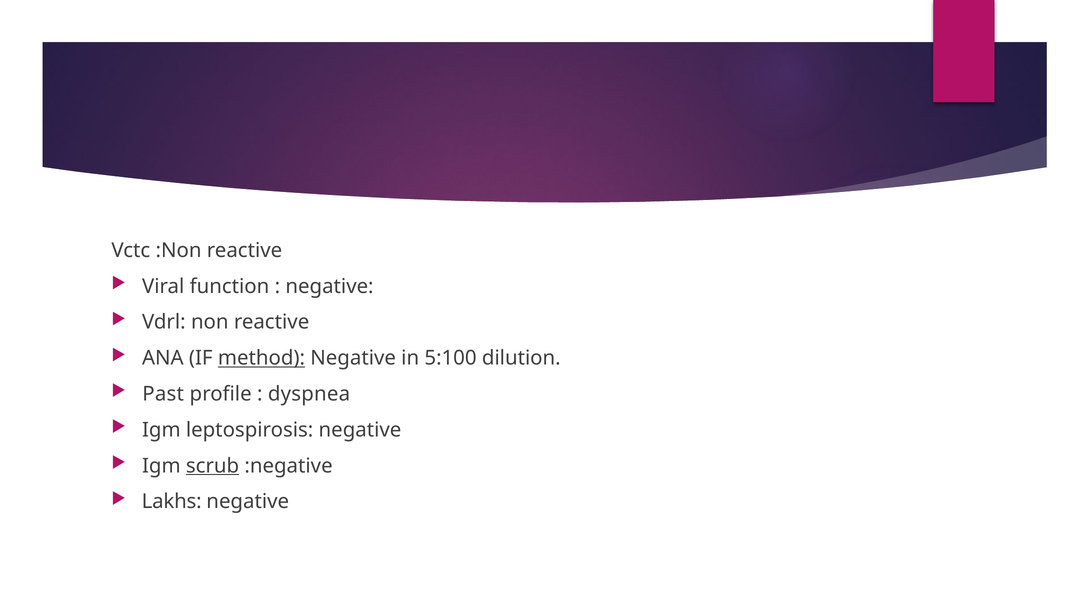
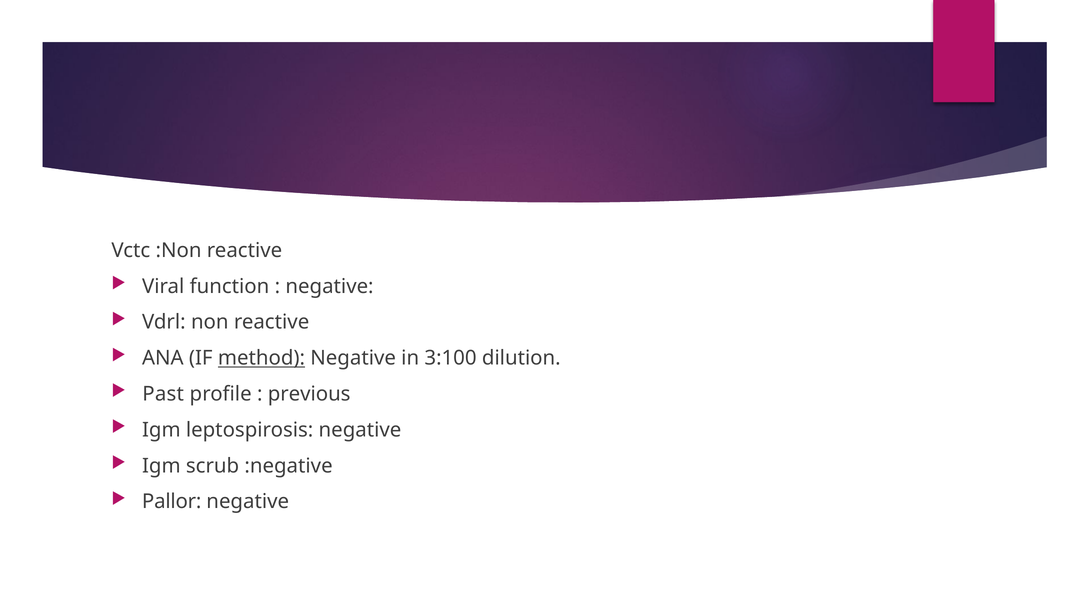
5:100: 5:100 -> 3:100
dyspnea: dyspnea -> previous
scrub underline: present -> none
Lakhs: Lakhs -> Pallor
